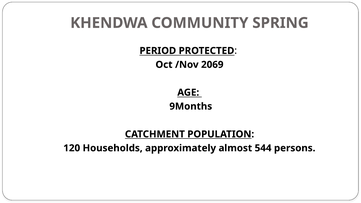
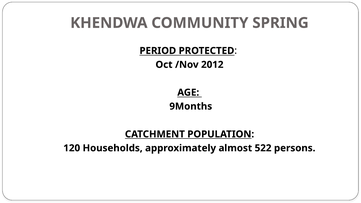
2069: 2069 -> 2012
544: 544 -> 522
